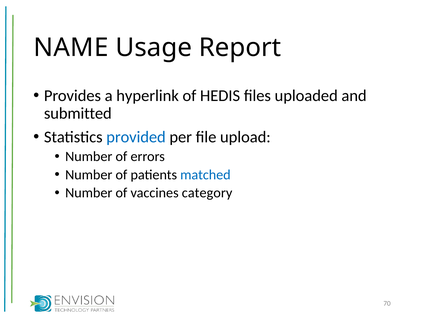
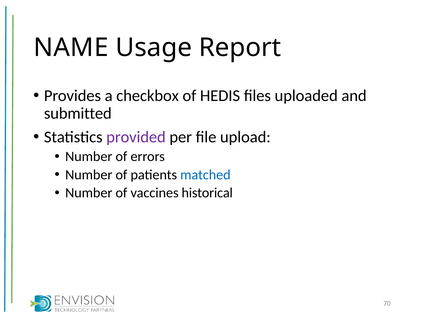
hyperlink: hyperlink -> checkbox
provided colour: blue -> purple
category: category -> historical
